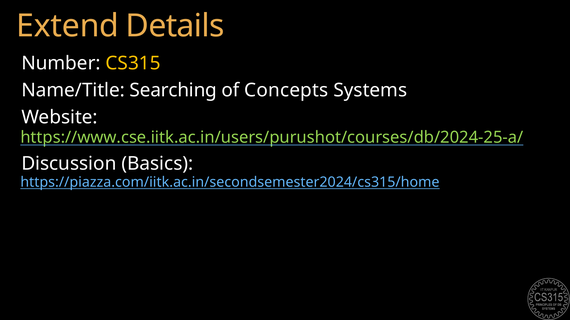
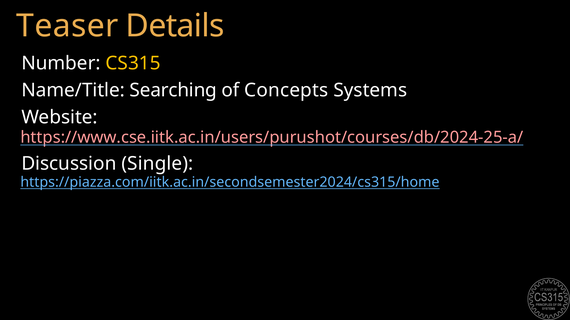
Extend: Extend -> Teaser
https://www.cse.iitk.ac.in/users/purushot/courses/db/2024-25-a/ colour: light green -> pink
Basics: Basics -> Single
